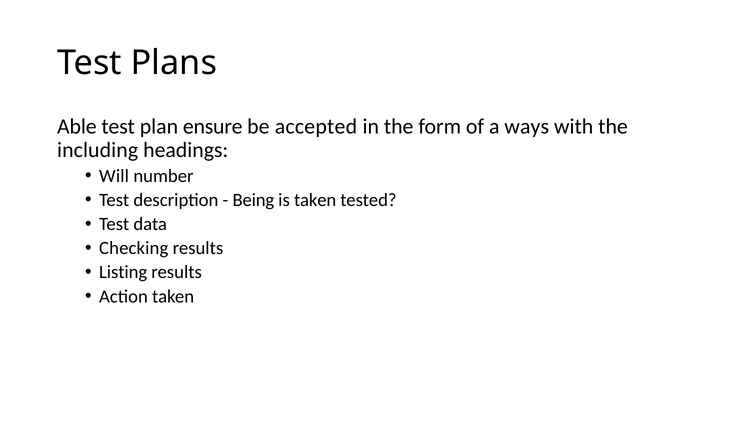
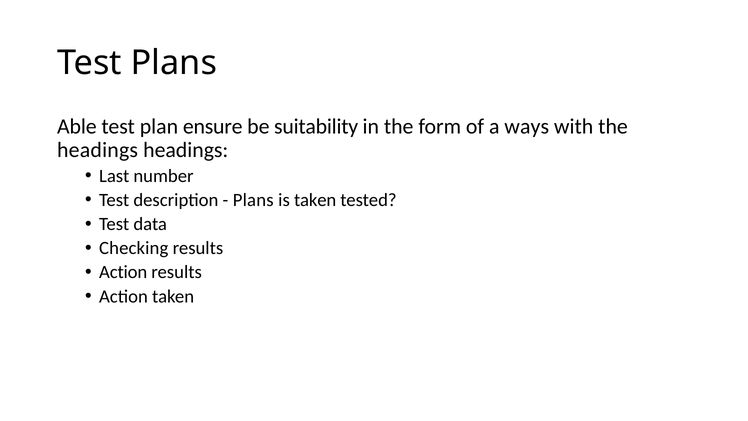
accepted: accepted -> suitability
including at (98, 150): including -> headings
Will: Will -> Last
Being at (253, 200): Being -> Plans
Listing at (123, 272): Listing -> Action
